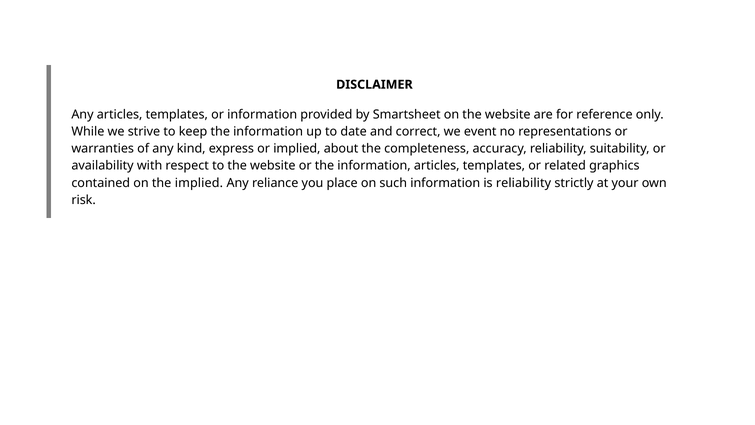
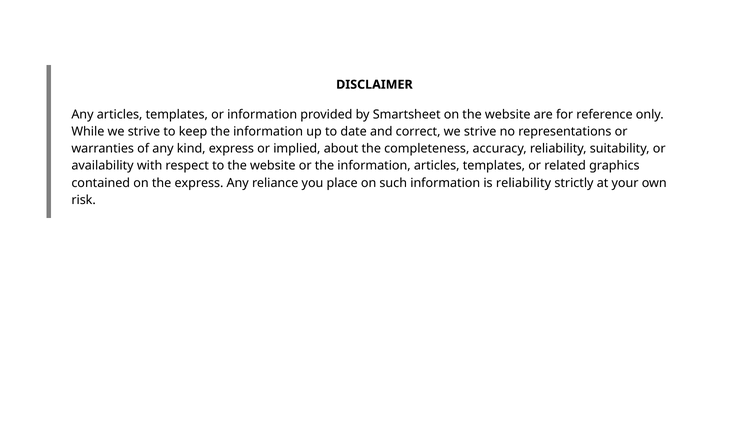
correct we event: event -> strive
the implied: implied -> express
